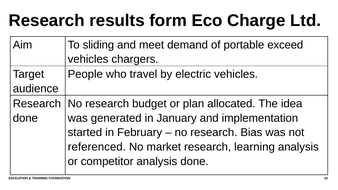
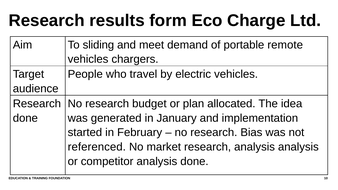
exceed: exceed -> remote
research learning: learning -> analysis
